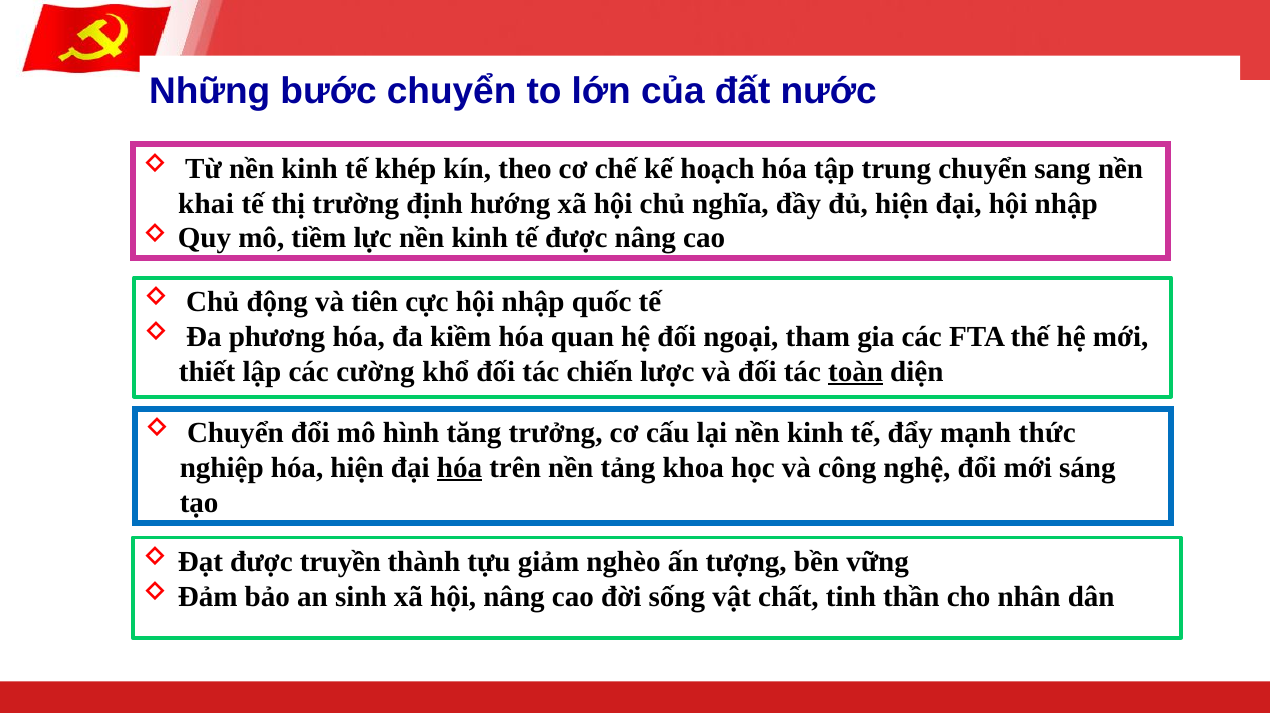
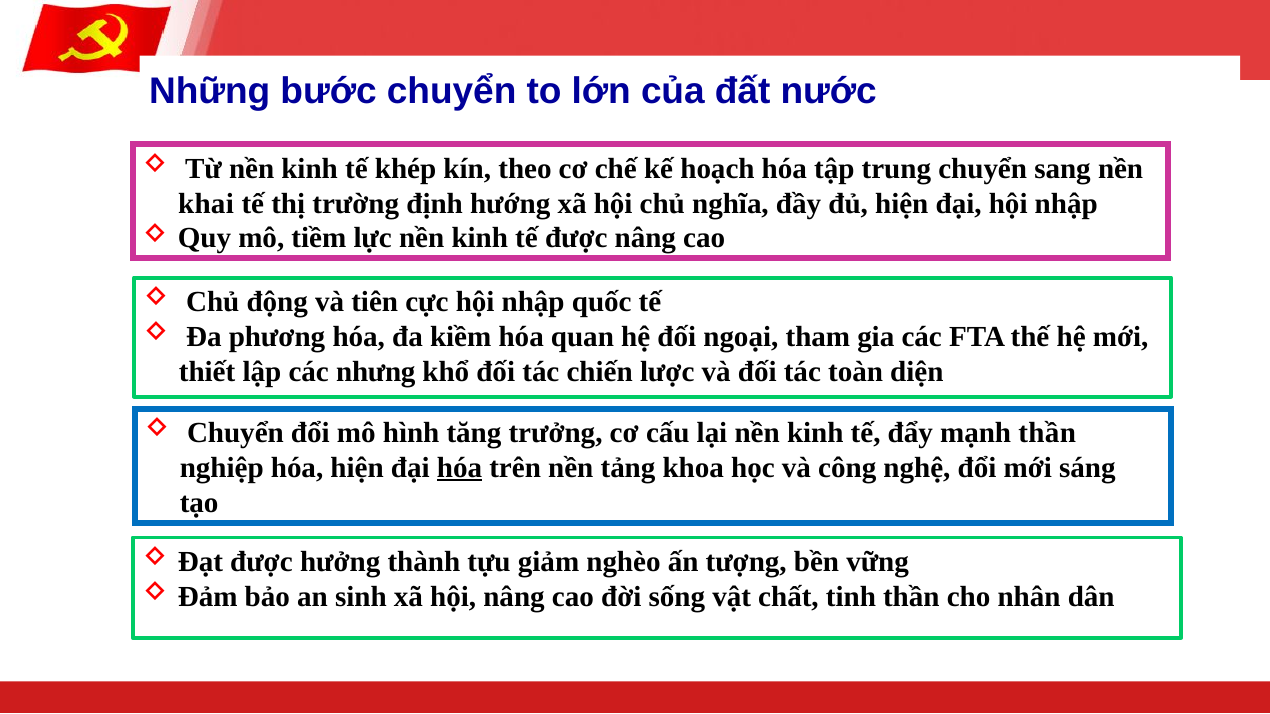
cường: cường -> nhưng
toàn underline: present -> none
mạnh thức: thức -> thần
truyền: truyền -> hưởng
